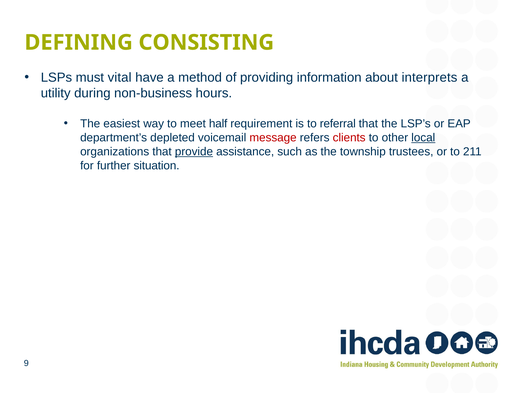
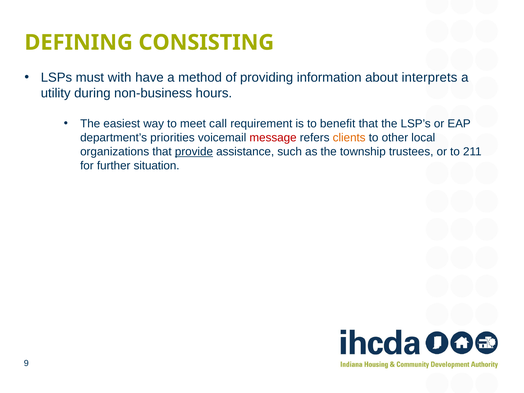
vital: vital -> with
half: half -> call
referral: referral -> benefit
depleted: depleted -> priorities
clients colour: red -> orange
local underline: present -> none
